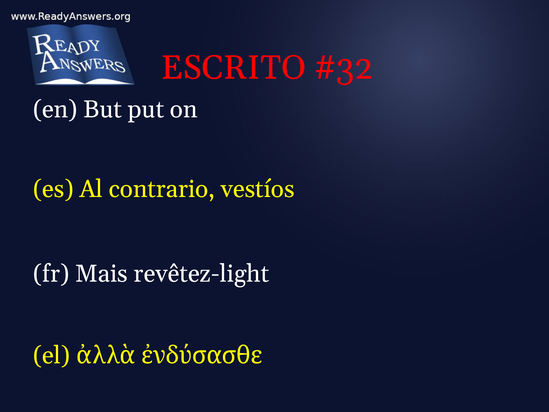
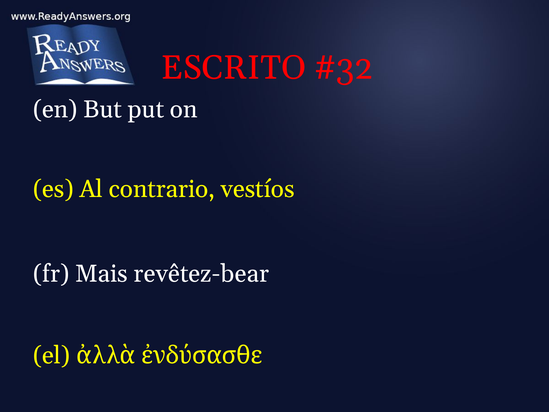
revêtez-light: revêtez-light -> revêtez-bear
